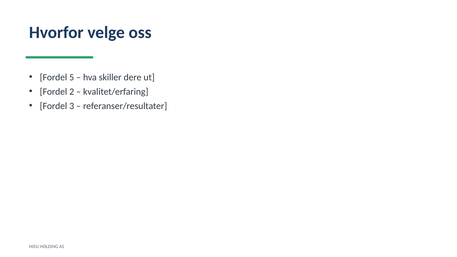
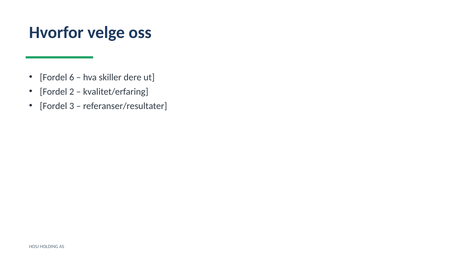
5: 5 -> 6
